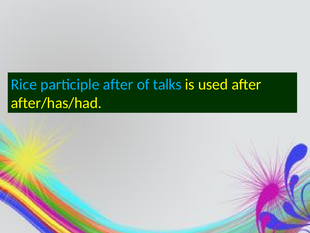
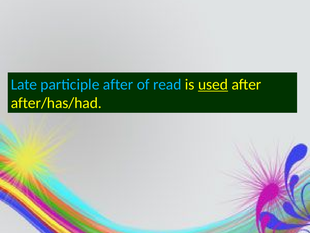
Rice: Rice -> Late
talks: talks -> read
used underline: none -> present
